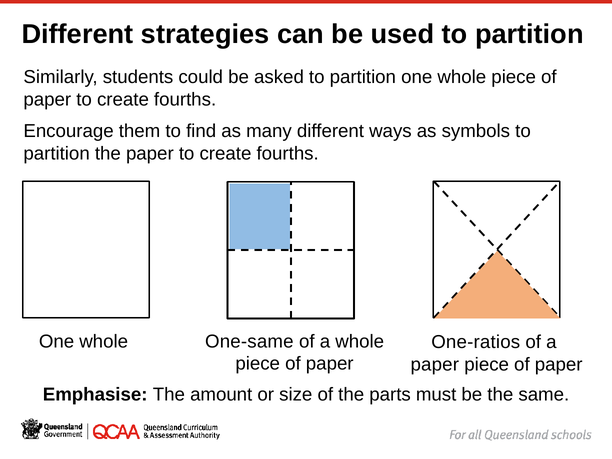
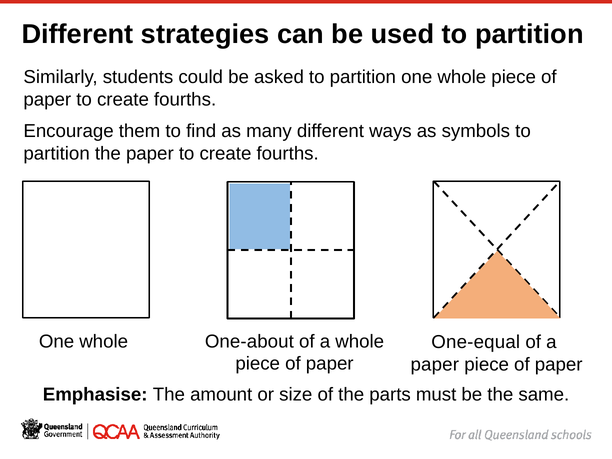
One-same: One-same -> One-about
One-ratios: One-ratios -> One-equal
